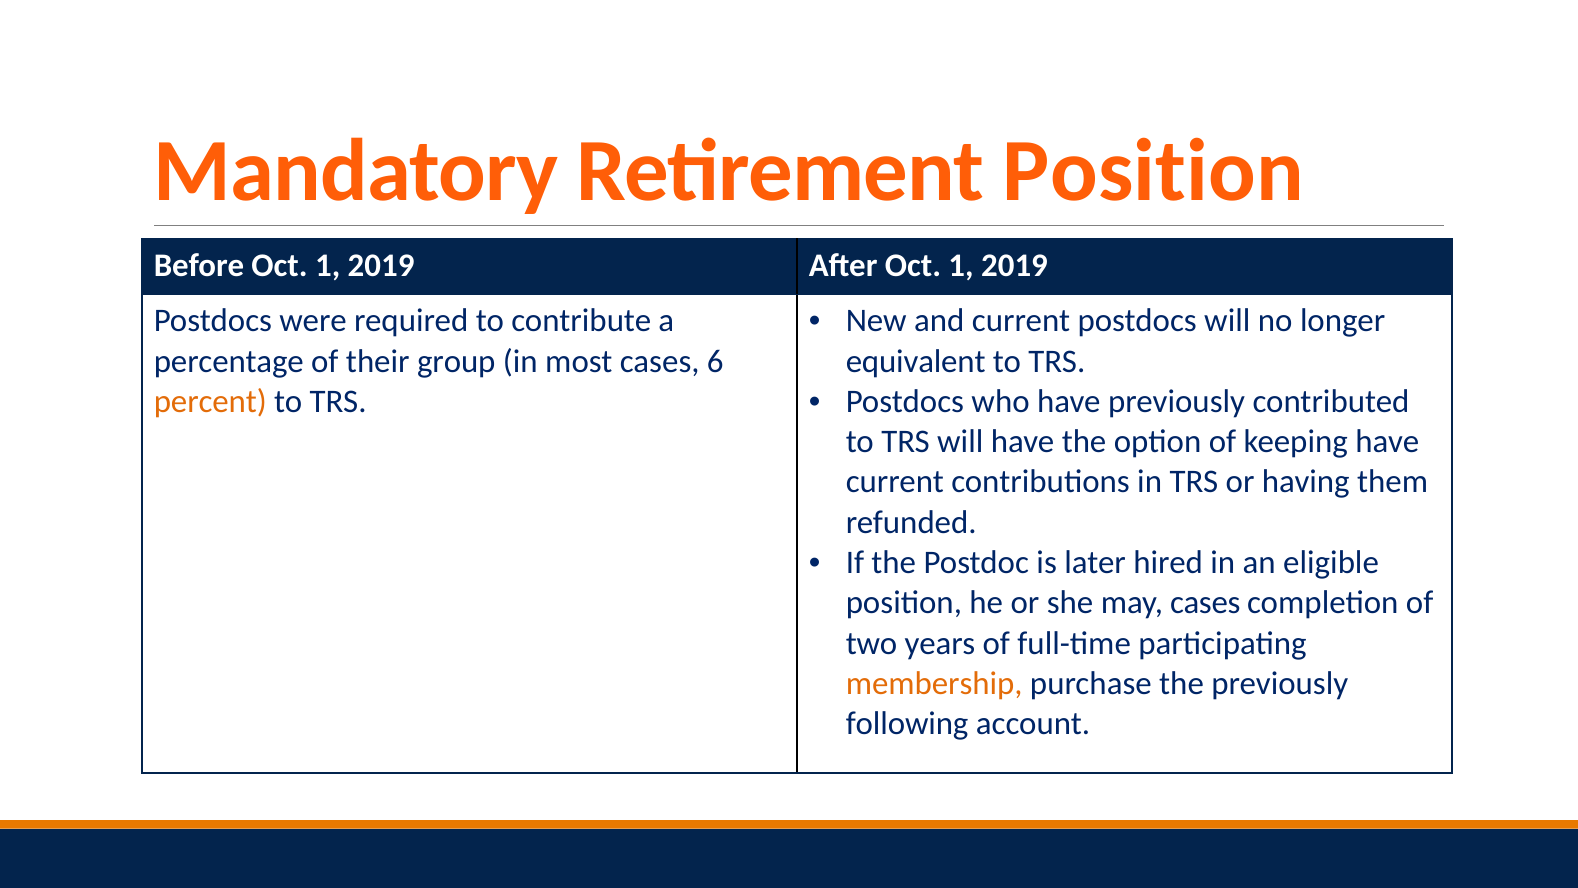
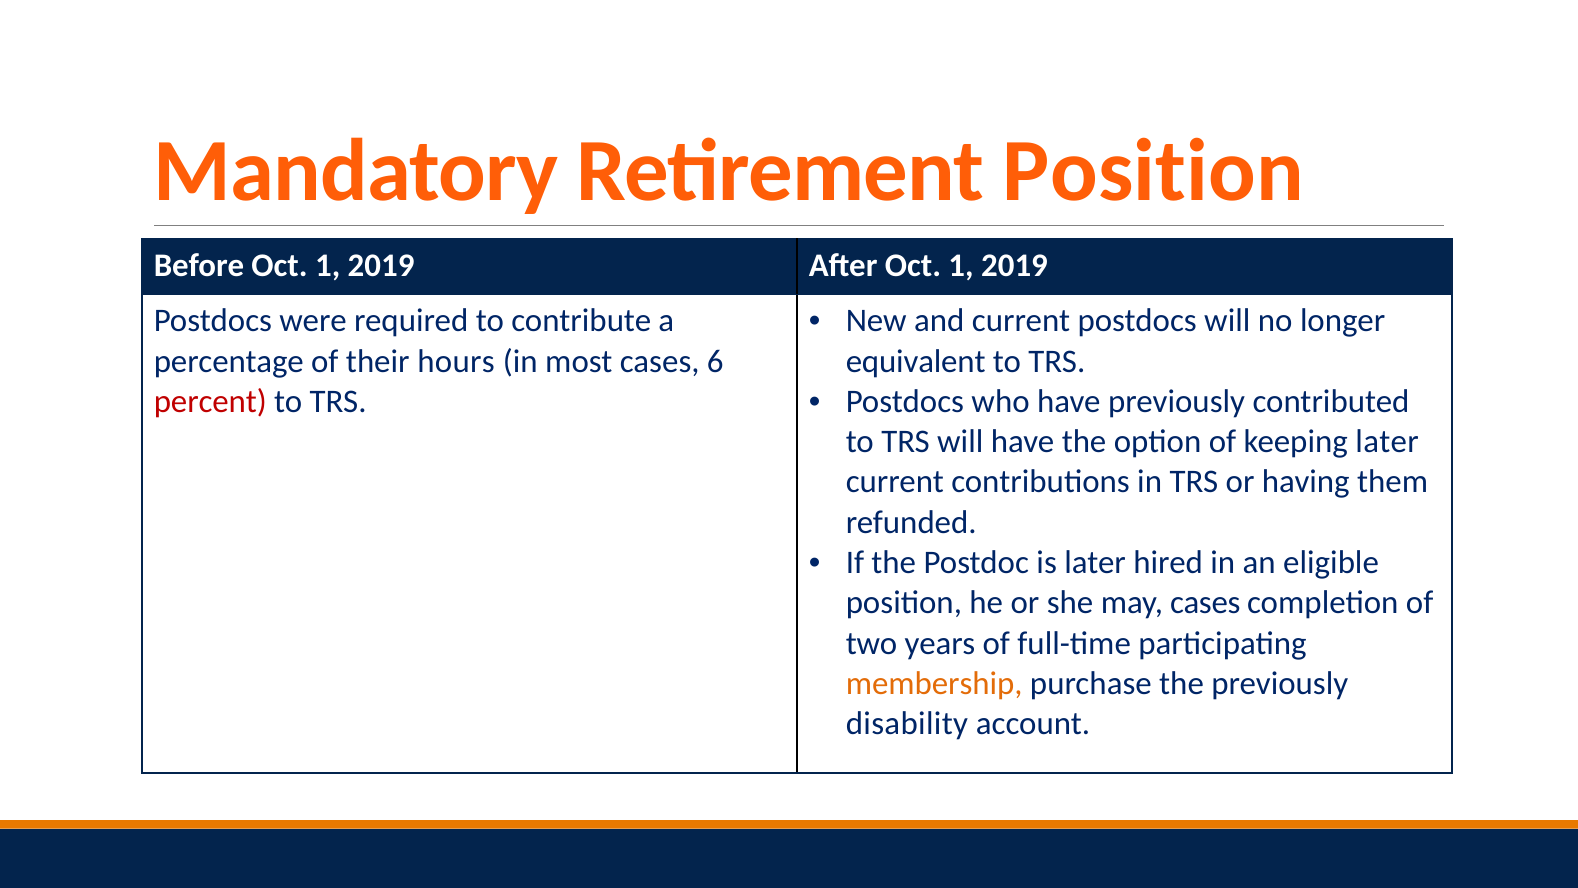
group: group -> hours
percent colour: orange -> red
keeping have: have -> later
following: following -> disability
